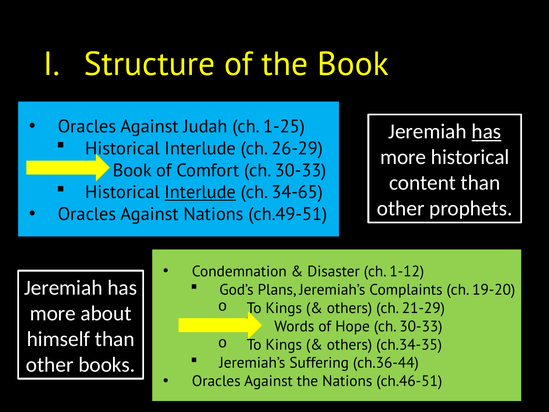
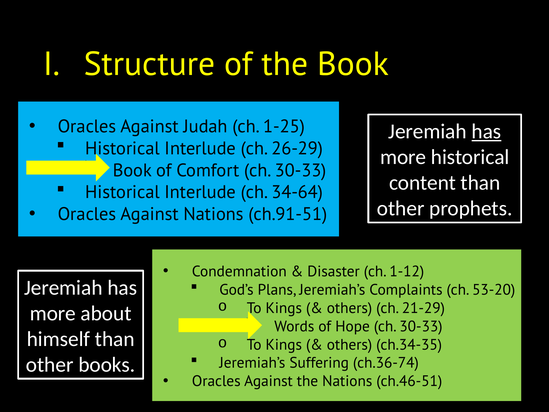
Interlude at (200, 192) underline: present -> none
34-65: 34-65 -> 34-64
ch.49-51: ch.49-51 -> ch.91-51
19-20: 19-20 -> 53-20
ch.36-44: ch.36-44 -> ch.36-74
